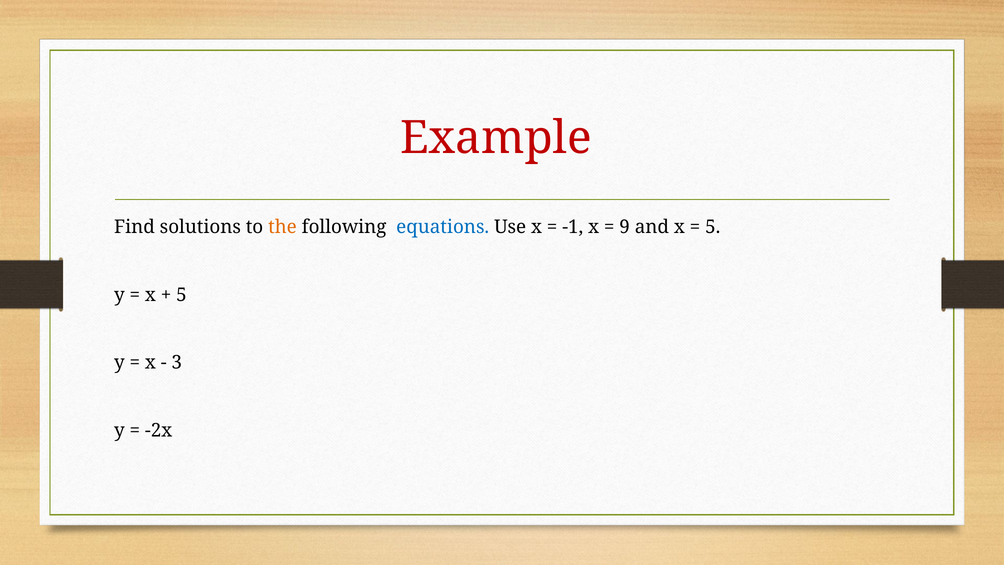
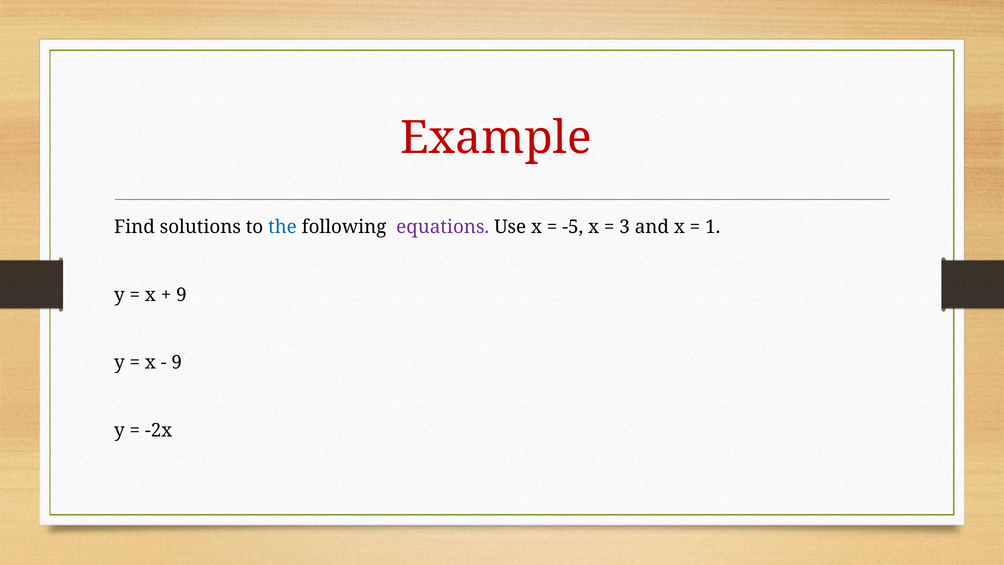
the colour: orange -> blue
equations colour: blue -> purple
-1: -1 -> -5
9: 9 -> 3
5 at (713, 227): 5 -> 1
5 at (181, 295): 5 -> 9
3 at (177, 363): 3 -> 9
